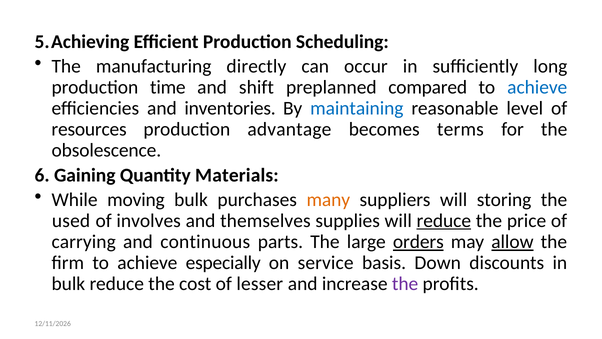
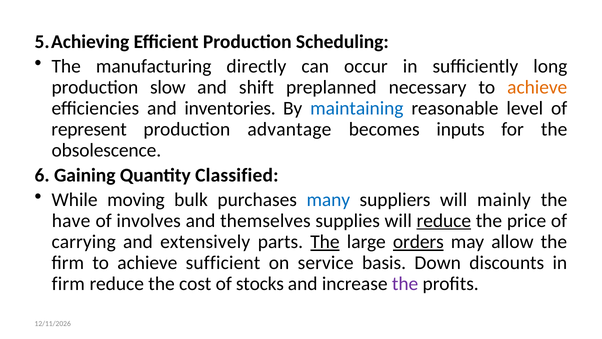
time: time -> slow
compared: compared -> necessary
achieve at (537, 87) colour: blue -> orange
resources: resources -> represent
terms: terms -> inputs
Materials: Materials -> Classified
many colour: orange -> blue
storing: storing -> mainly
used: used -> have
continuous: continuous -> extensively
The at (325, 242) underline: none -> present
allow underline: present -> none
especially: especially -> sufficient
bulk at (68, 284): bulk -> firm
lesser: lesser -> stocks
